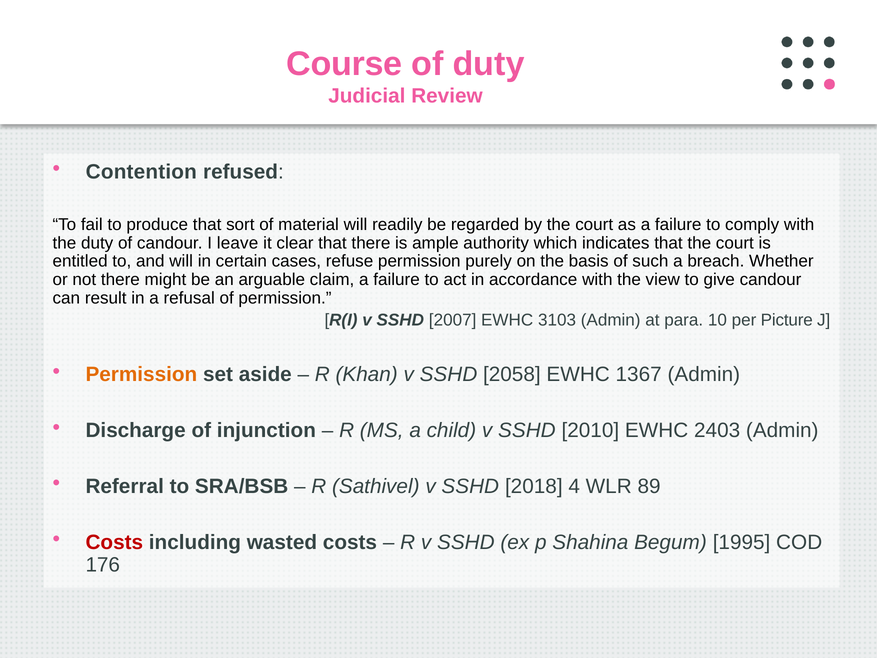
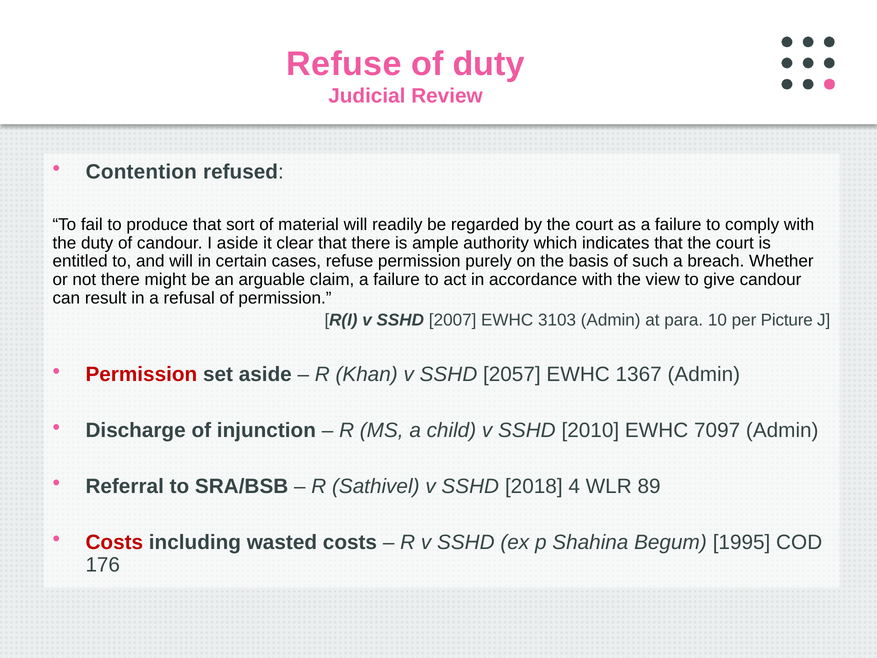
Course at (344, 64): Course -> Refuse
I leave: leave -> aside
Permission at (141, 374) colour: orange -> red
2058: 2058 -> 2057
2403: 2403 -> 7097
